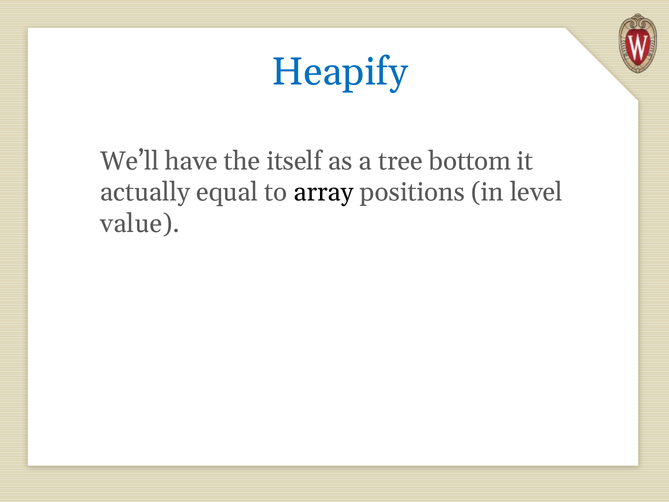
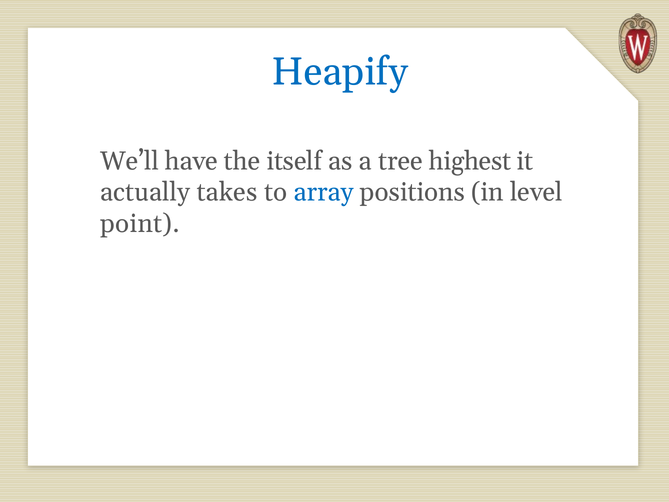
bottom: bottom -> highest
equal: equal -> takes
array colour: black -> blue
value: value -> point
